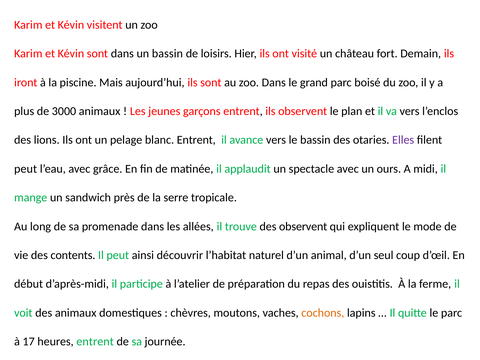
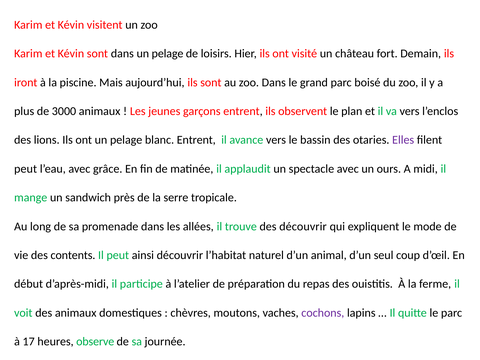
dans un bassin: bassin -> pelage
des observent: observent -> découvrir
cochons colour: orange -> purple
heures entrent: entrent -> observe
